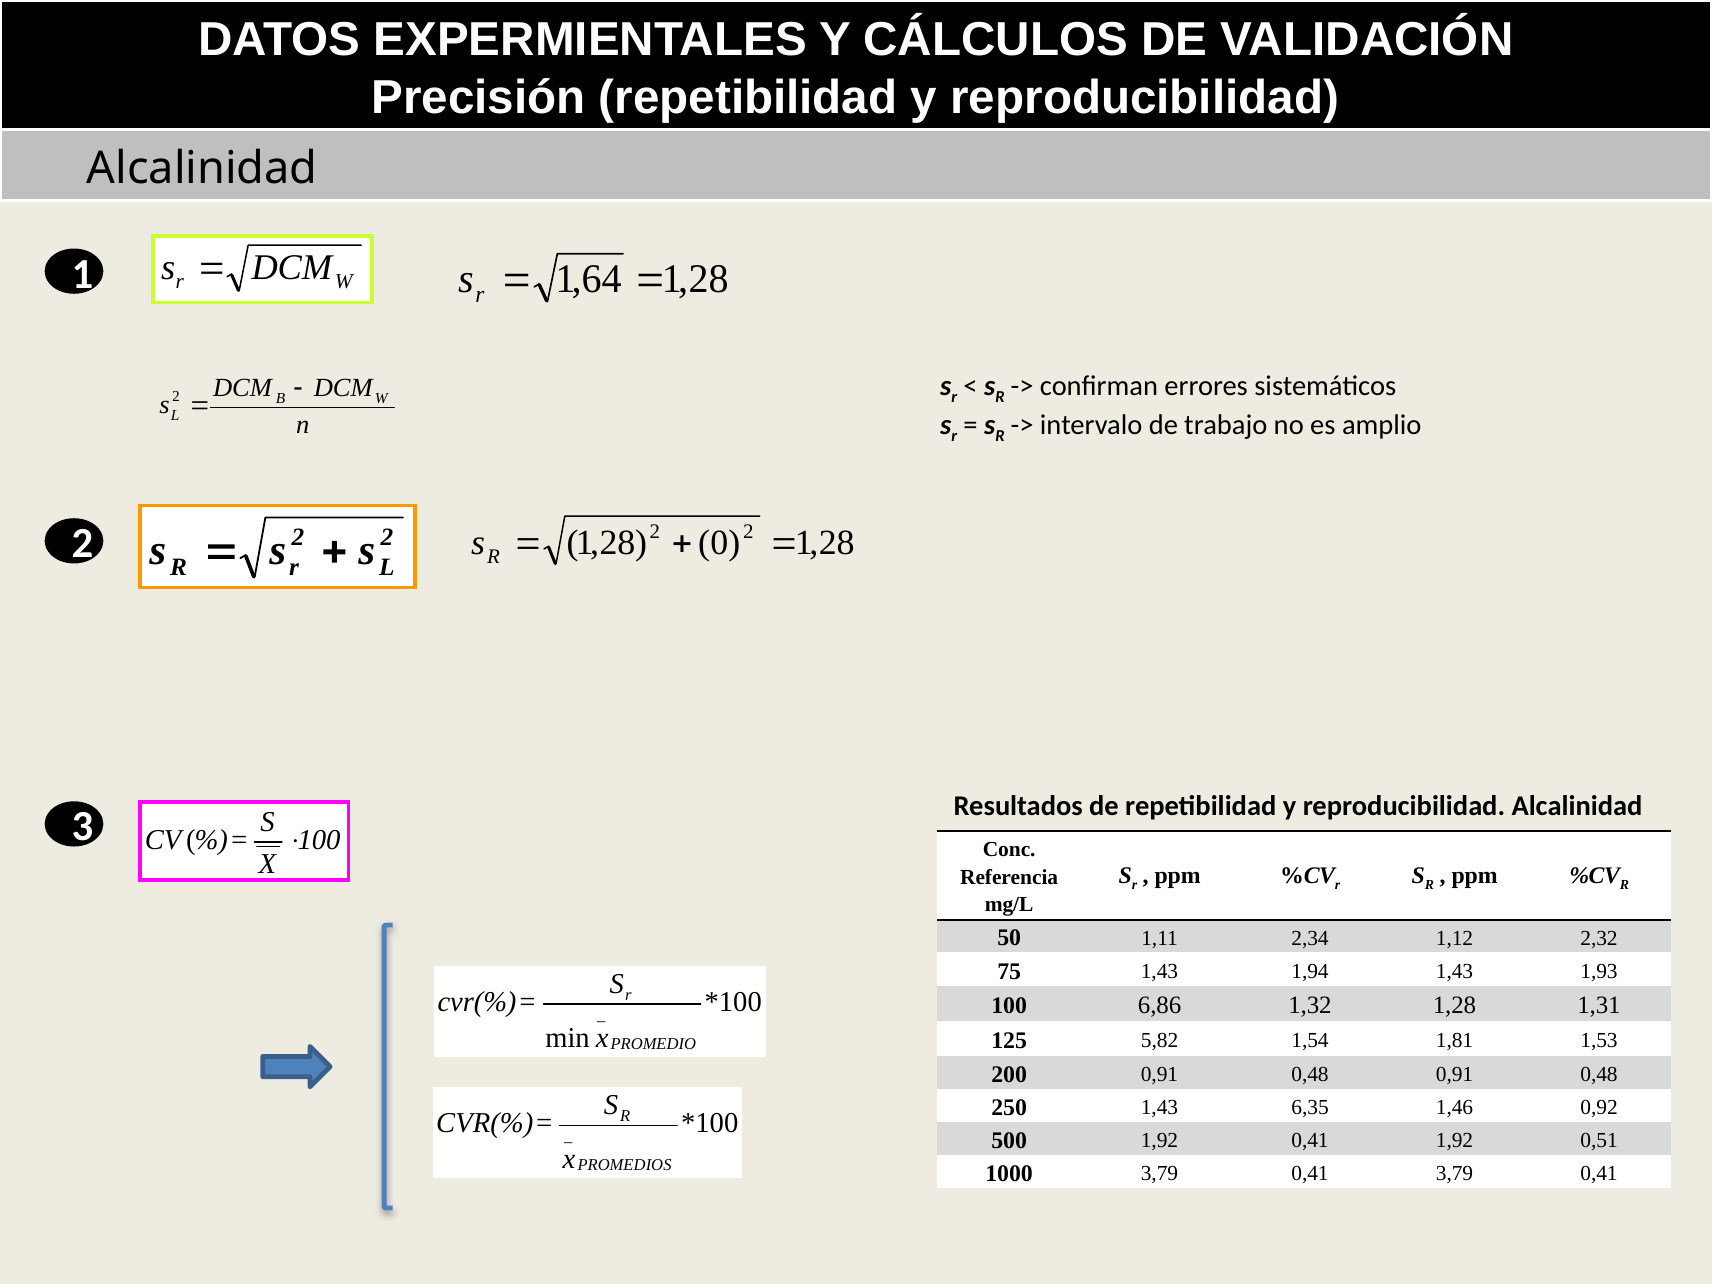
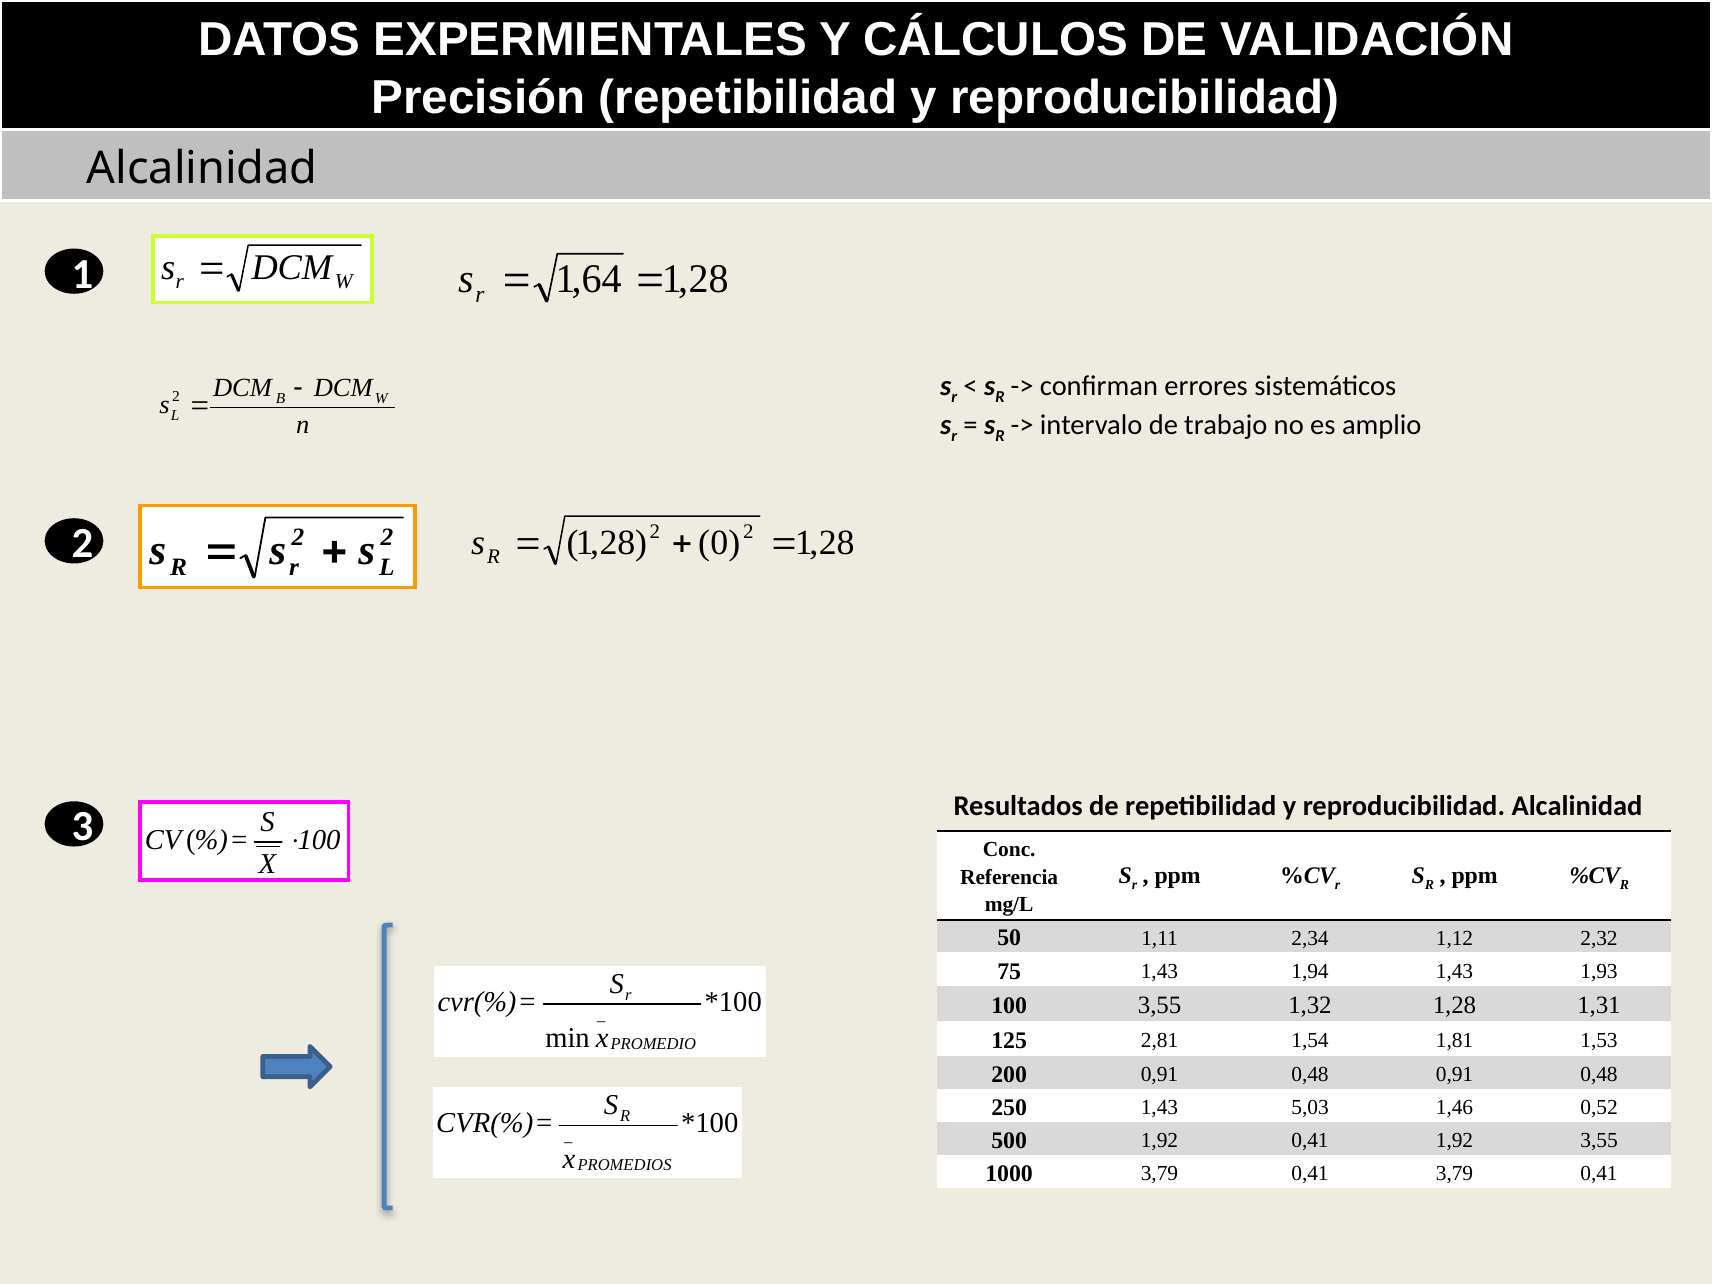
100 6,86: 6,86 -> 3,55
5,82: 5,82 -> 2,81
6,35: 6,35 -> 5,03
0,92: 0,92 -> 0,52
1,92 0,51: 0,51 -> 3,55
